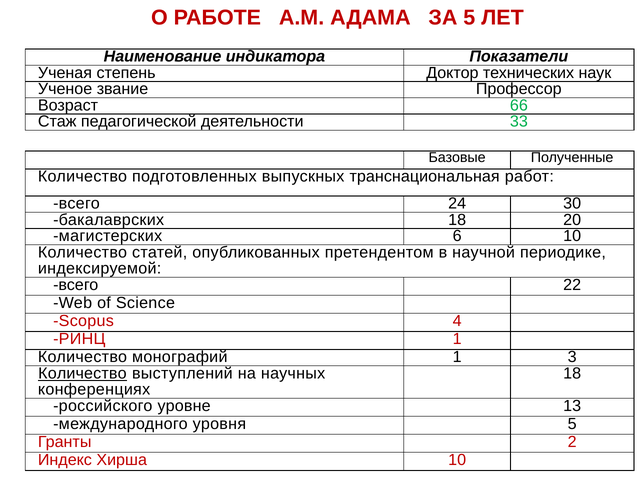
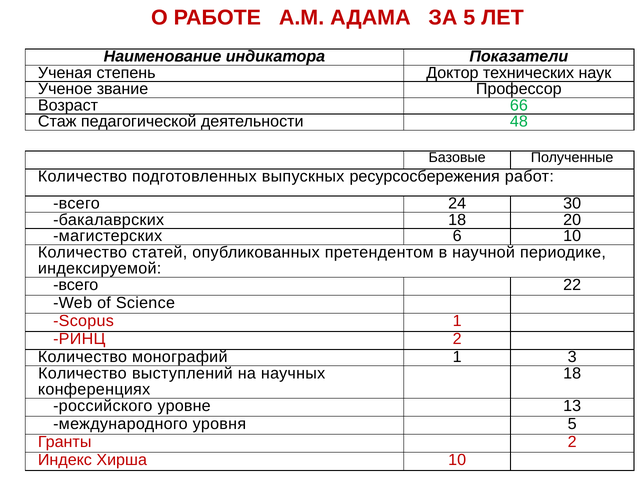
33: 33 -> 48
транснациональная: транснациональная -> ресурсосбережения
Scopus 4: 4 -> 1
РИНЦ 1: 1 -> 2
Количество at (82, 373) underline: present -> none
